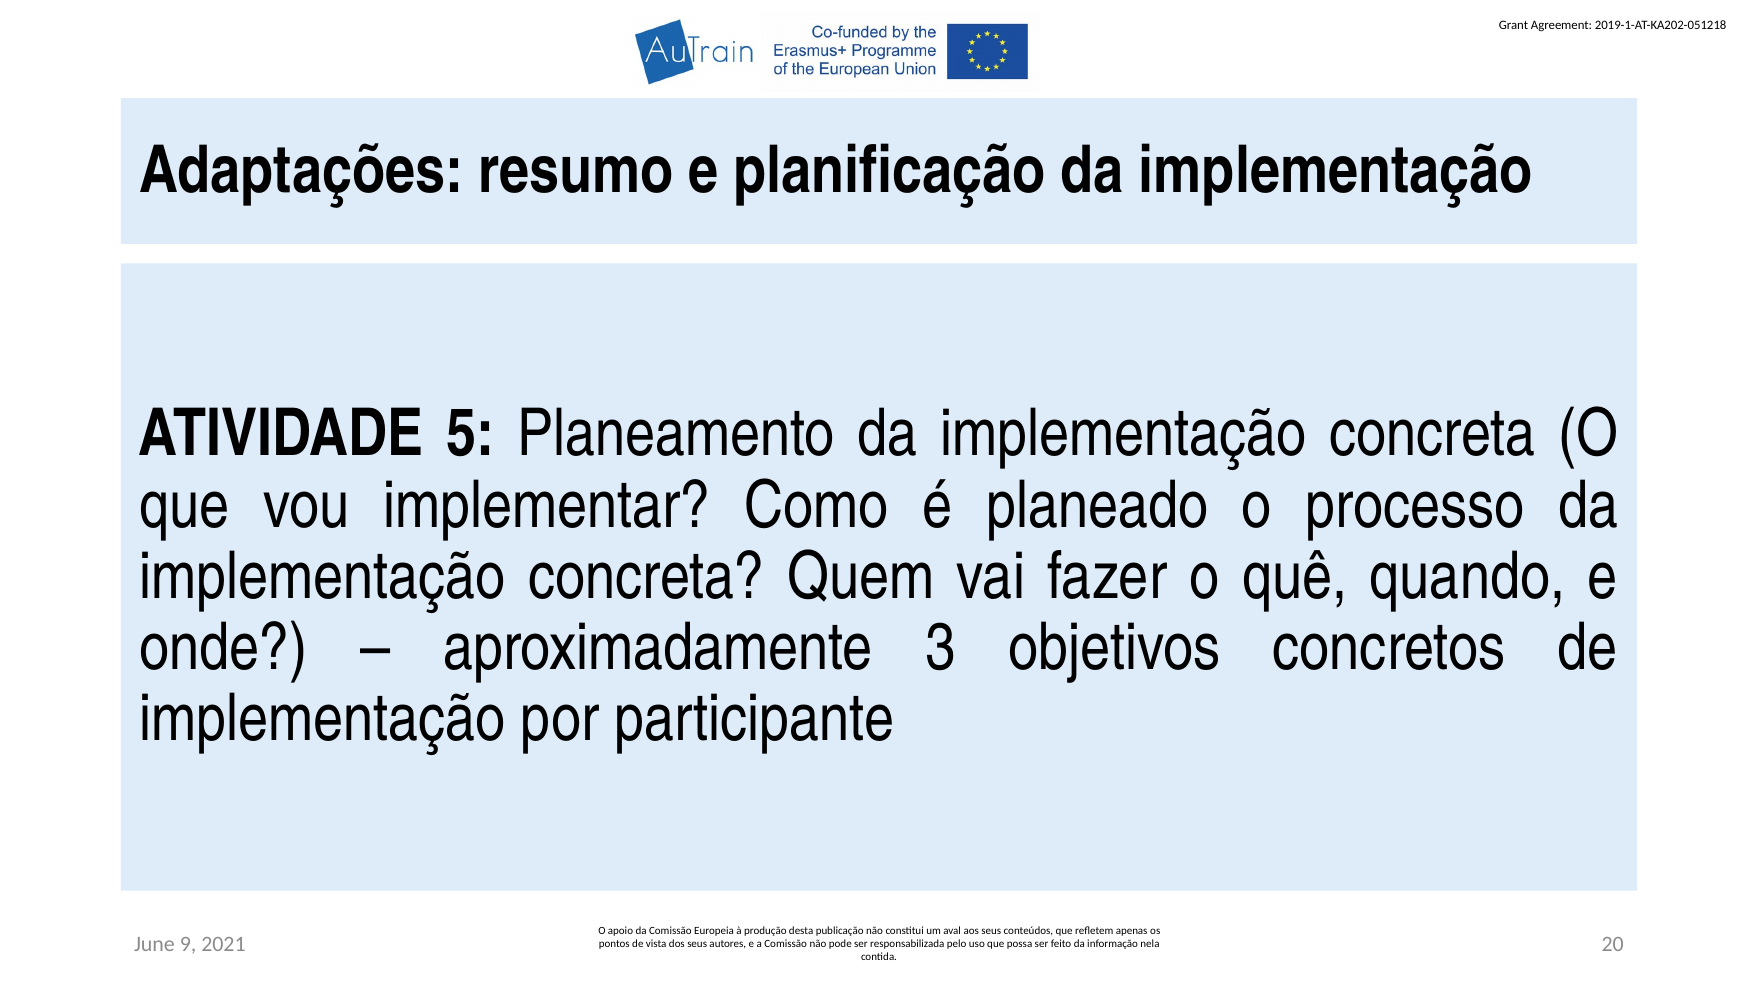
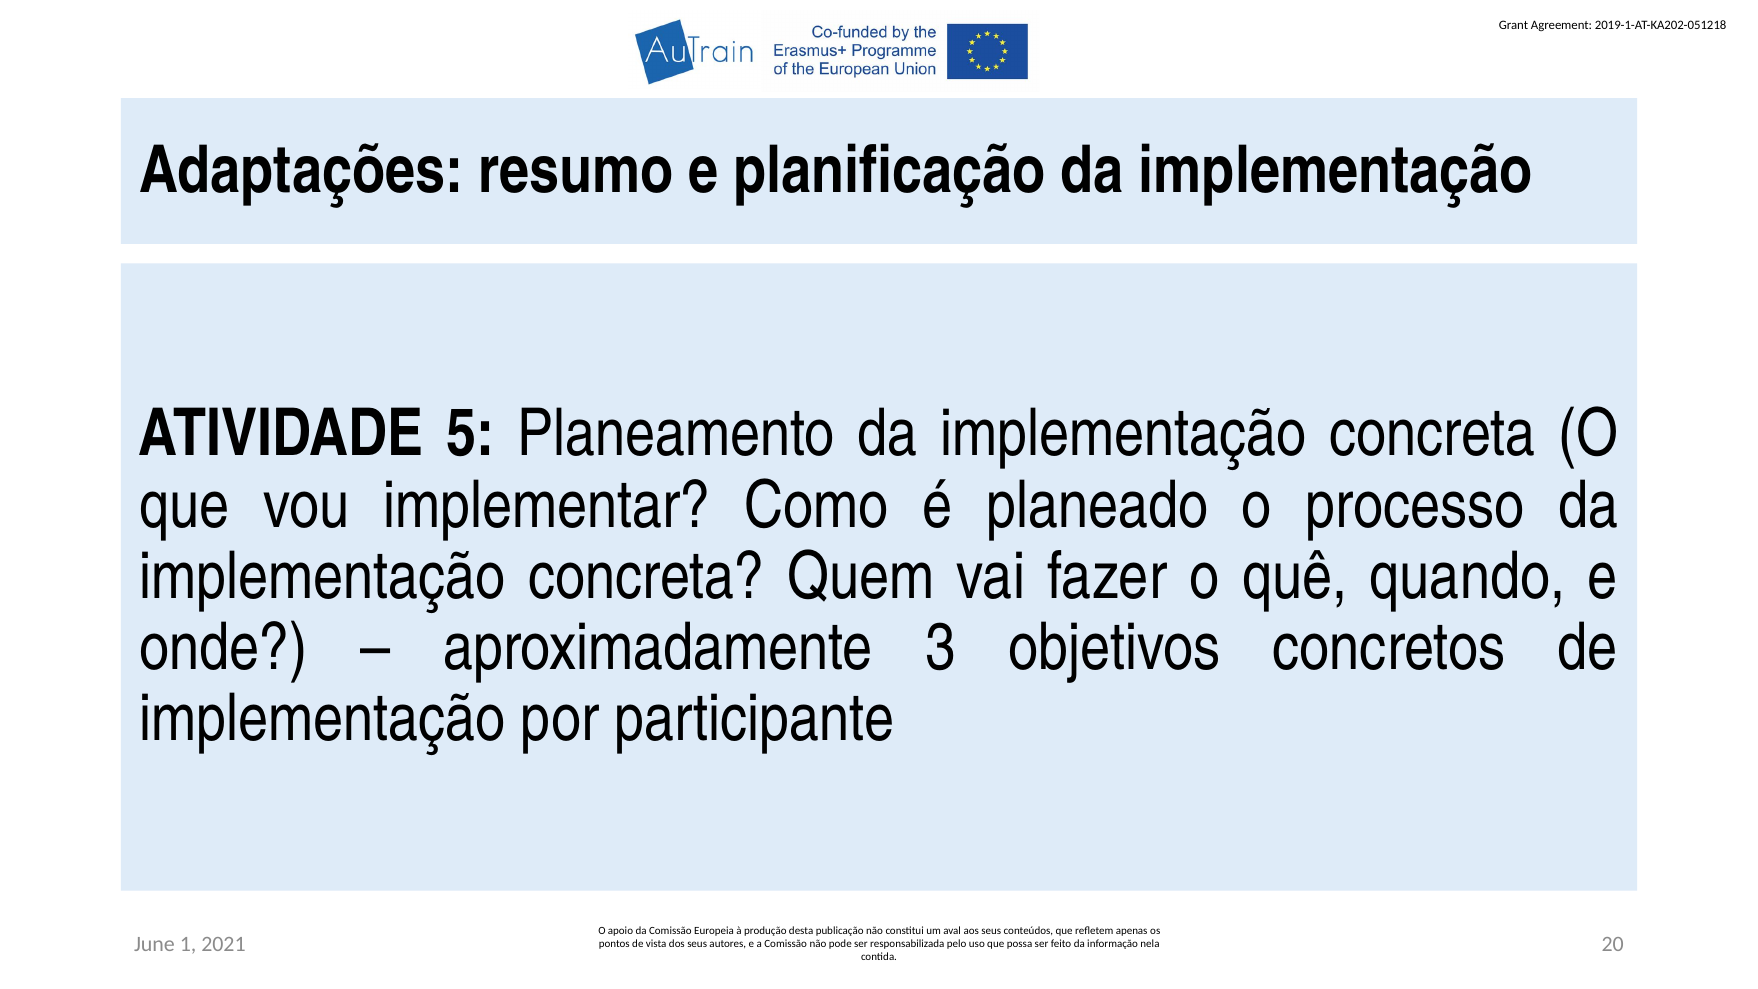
9: 9 -> 1
